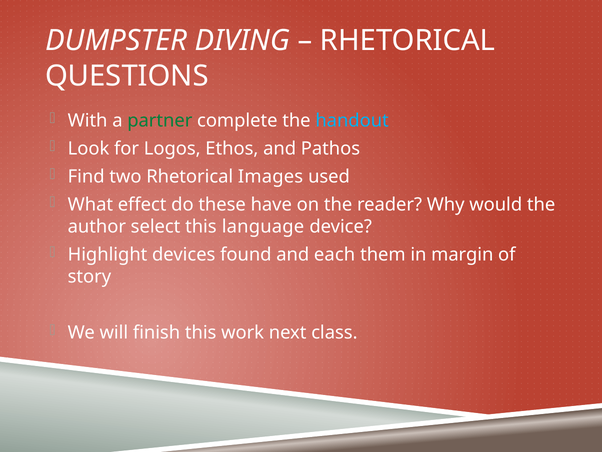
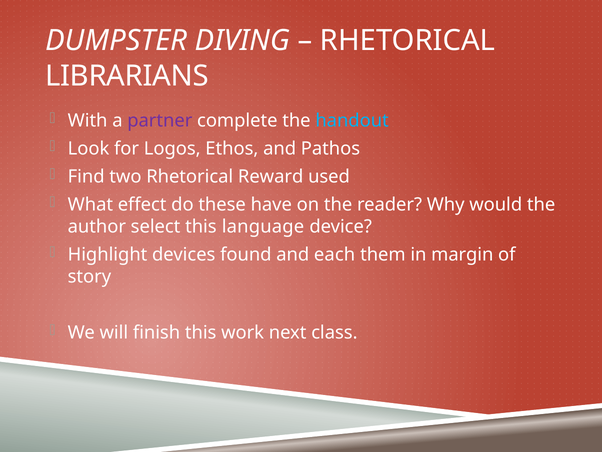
QUESTIONS: QUESTIONS -> LIBRARIANS
partner colour: green -> purple
Images: Images -> Reward
